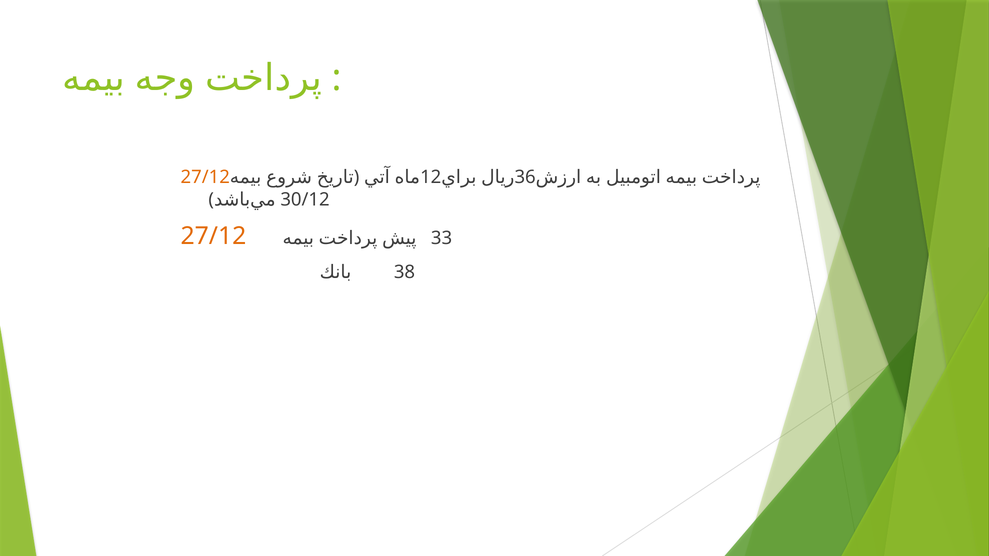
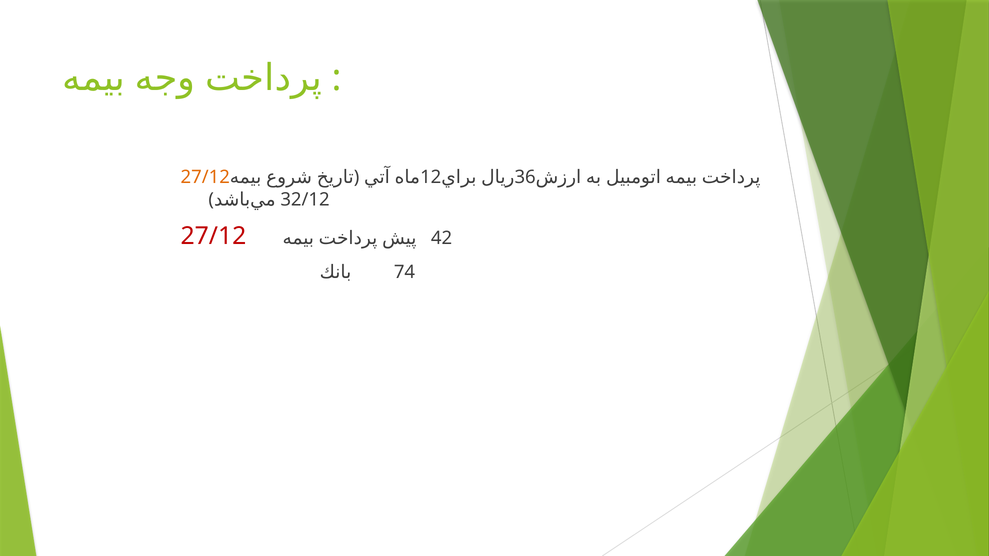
30/12: 30/12 -> 32/12
27/12 at (213, 236) colour: orange -> red
33: 33 -> 42
38: 38 -> 74
